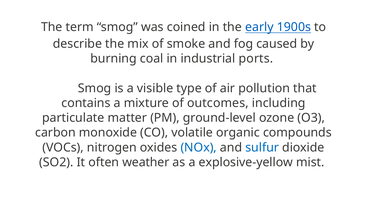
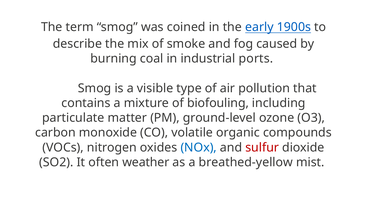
outcomes: outcomes -> biofouling
sulfur colour: blue -> red
explosive-yellow: explosive-yellow -> breathed-yellow
